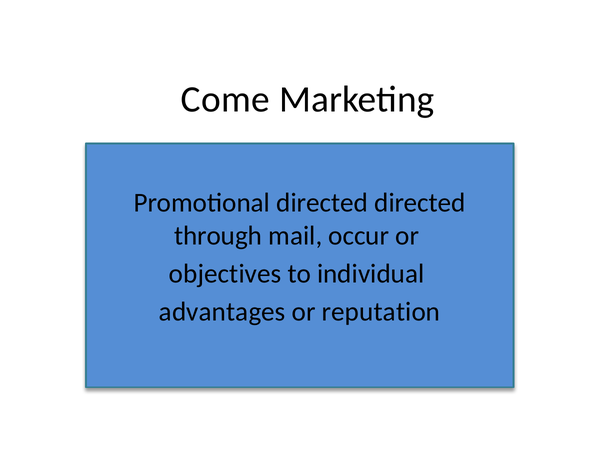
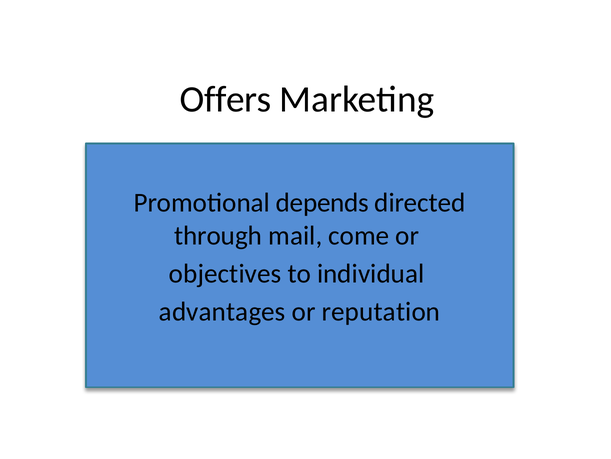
Come: Come -> Offers
Promotional directed: directed -> depends
occur: occur -> come
